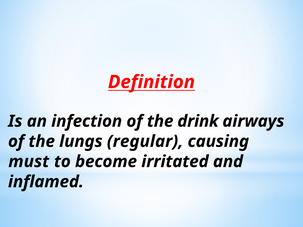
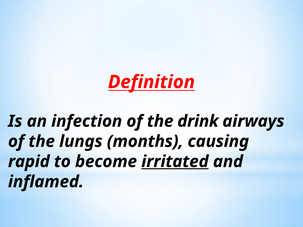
regular: regular -> months
must: must -> rapid
irritated underline: none -> present
